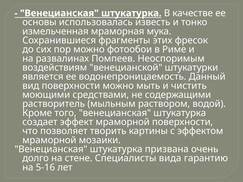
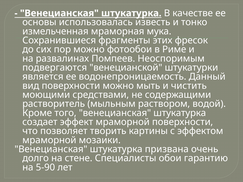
воздействиям: воздействиям -> подвергаются
вида: вида -> обои
5-16: 5-16 -> 5-90
